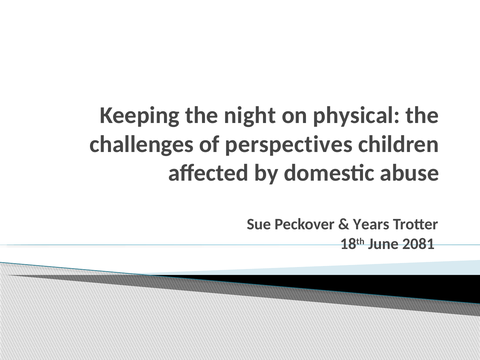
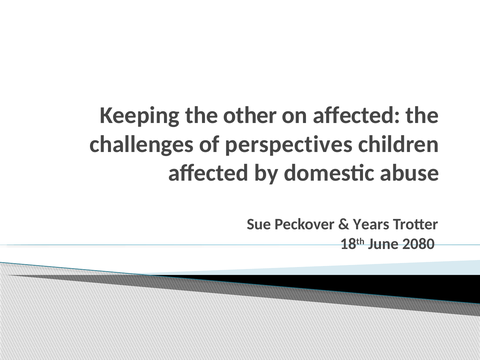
night: night -> other
on physical: physical -> affected
2081: 2081 -> 2080
